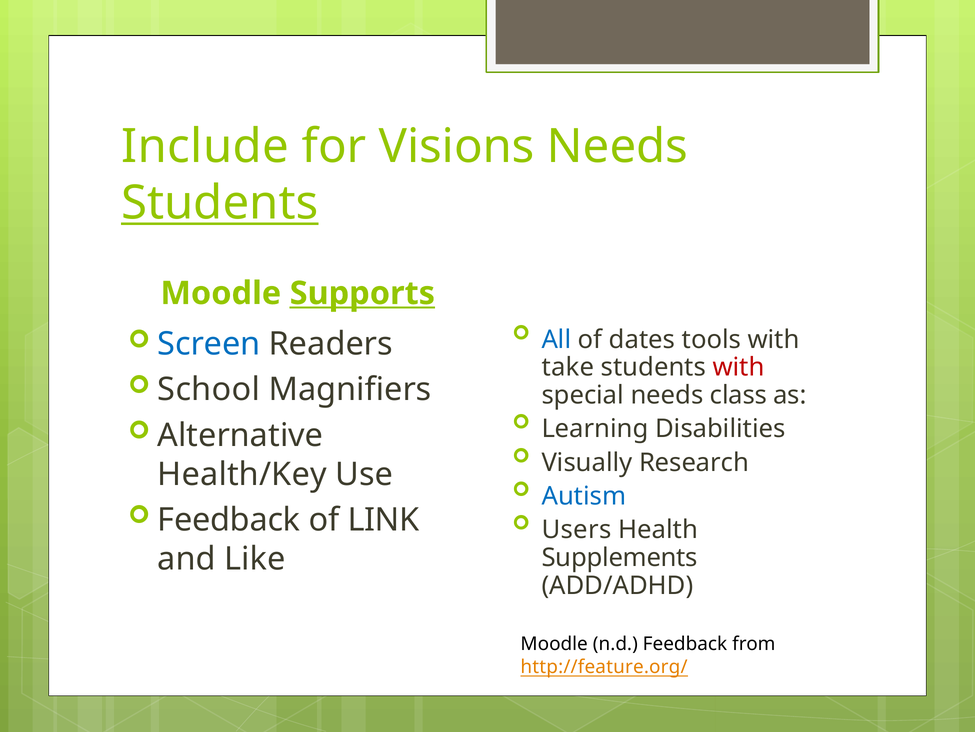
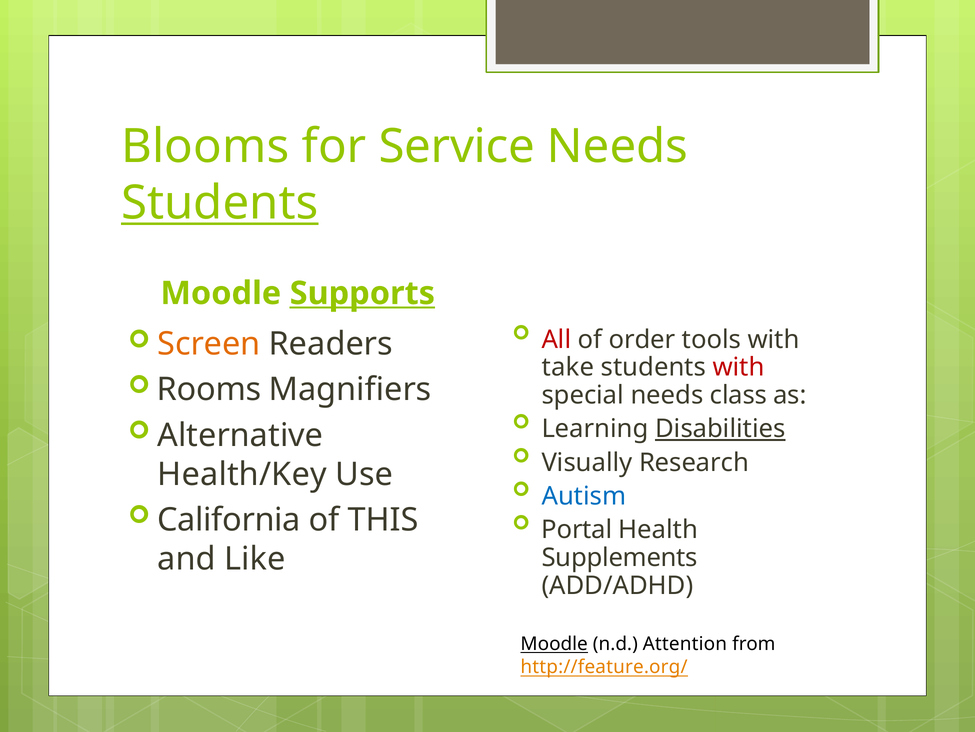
Include: Include -> Blooms
Visions: Visions -> Service
All colour: blue -> red
dates: dates -> order
Screen colour: blue -> orange
School: School -> Rooms
Disabilities underline: none -> present
Feedback at (229, 519): Feedback -> California
LINK: LINK -> THIS
Users: Users -> Portal
Moodle at (554, 644) underline: none -> present
n.d Feedback: Feedback -> Attention
